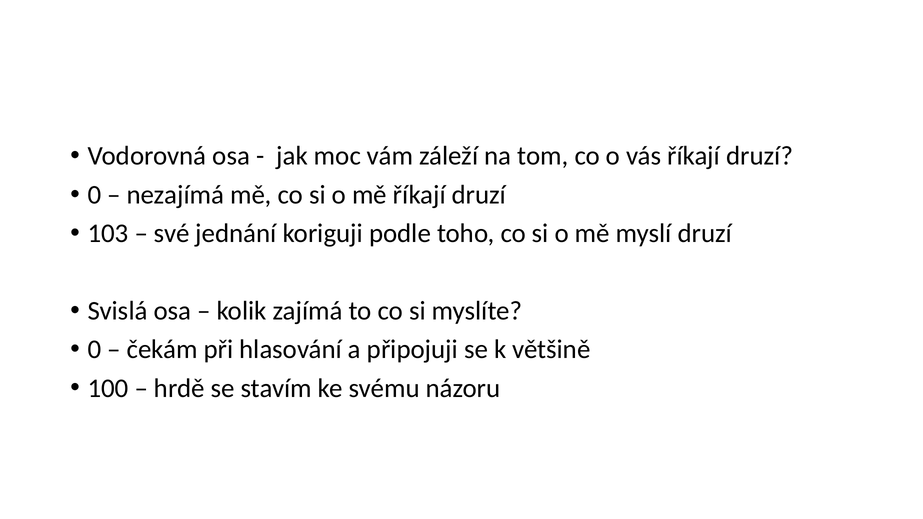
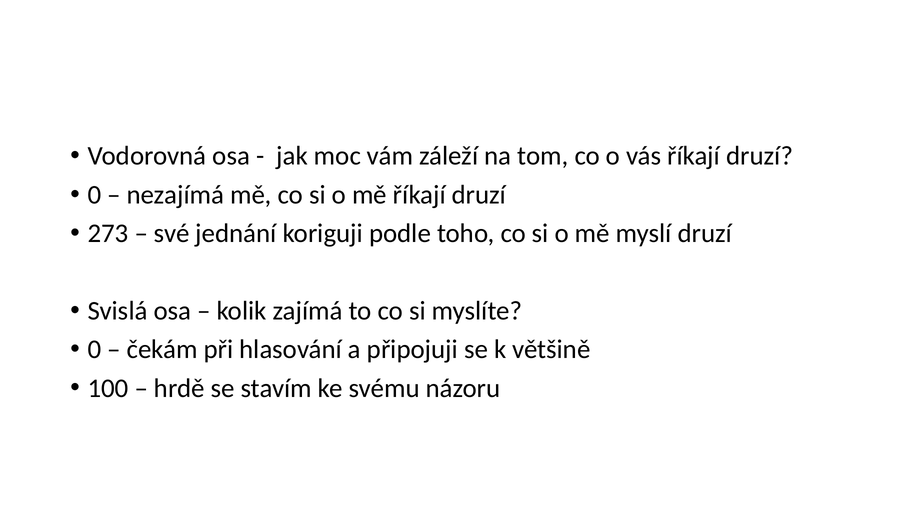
103: 103 -> 273
